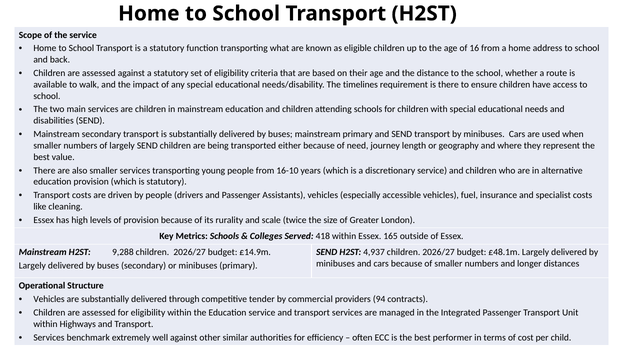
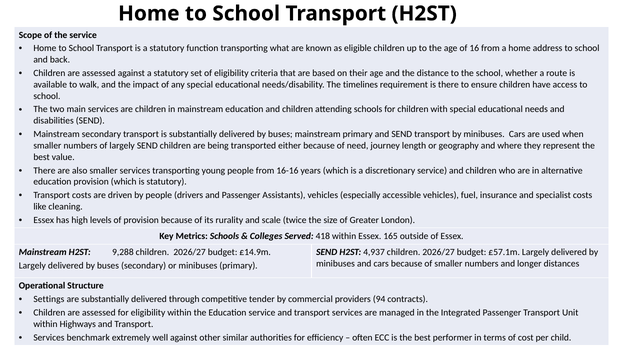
16-10: 16-10 -> 16-16
£48.1m: £48.1m -> £57.1m
Vehicles at (49, 300): Vehicles -> Settings
